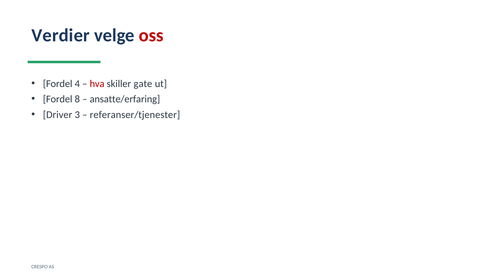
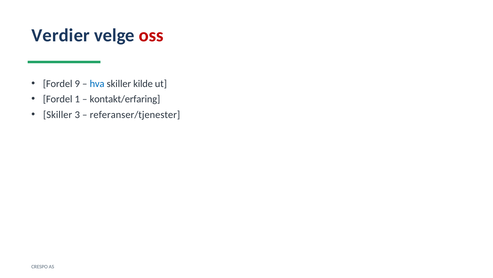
4: 4 -> 9
hva colour: red -> blue
gate: gate -> kilde
8: 8 -> 1
ansatte/erfaring: ansatte/erfaring -> kontakt/erfaring
Driver at (58, 114): Driver -> Skiller
